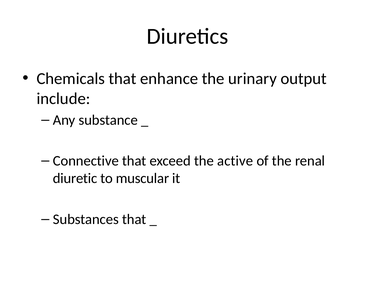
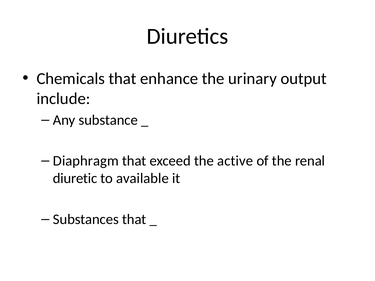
Connective: Connective -> Diaphragm
muscular: muscular -> available
